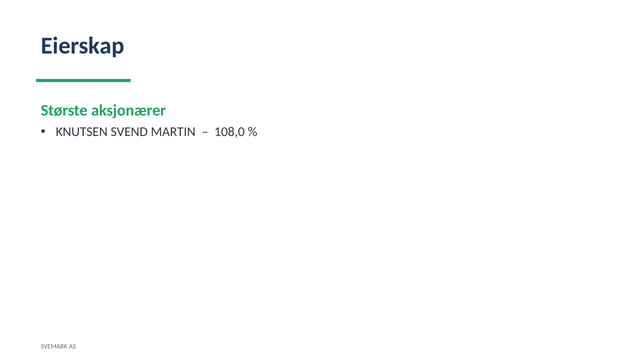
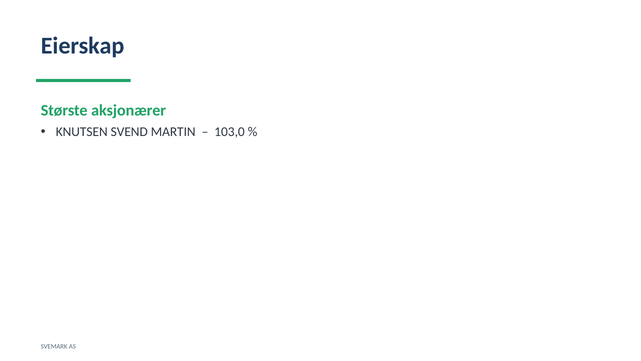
108,0: 108,0 -> 103,0
